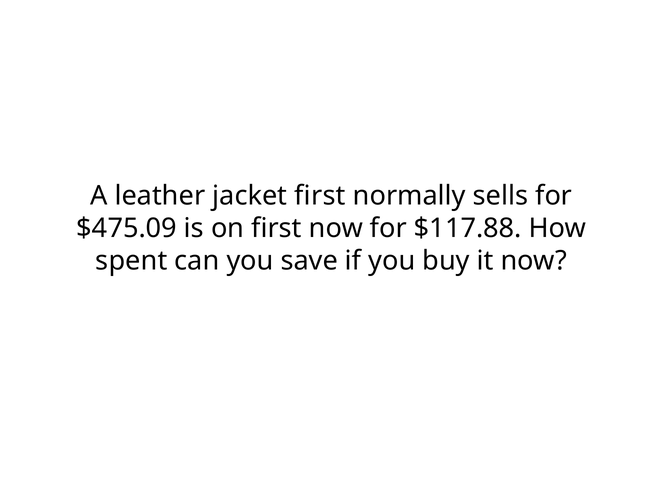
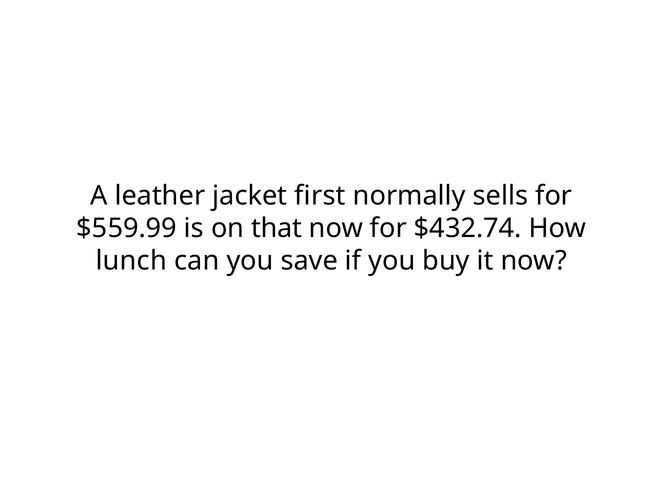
$475.09: $475.09 -> $559.99
on first: first -> that
$117.88: $117.88 -> $432.74
spent: spent -> lunch
